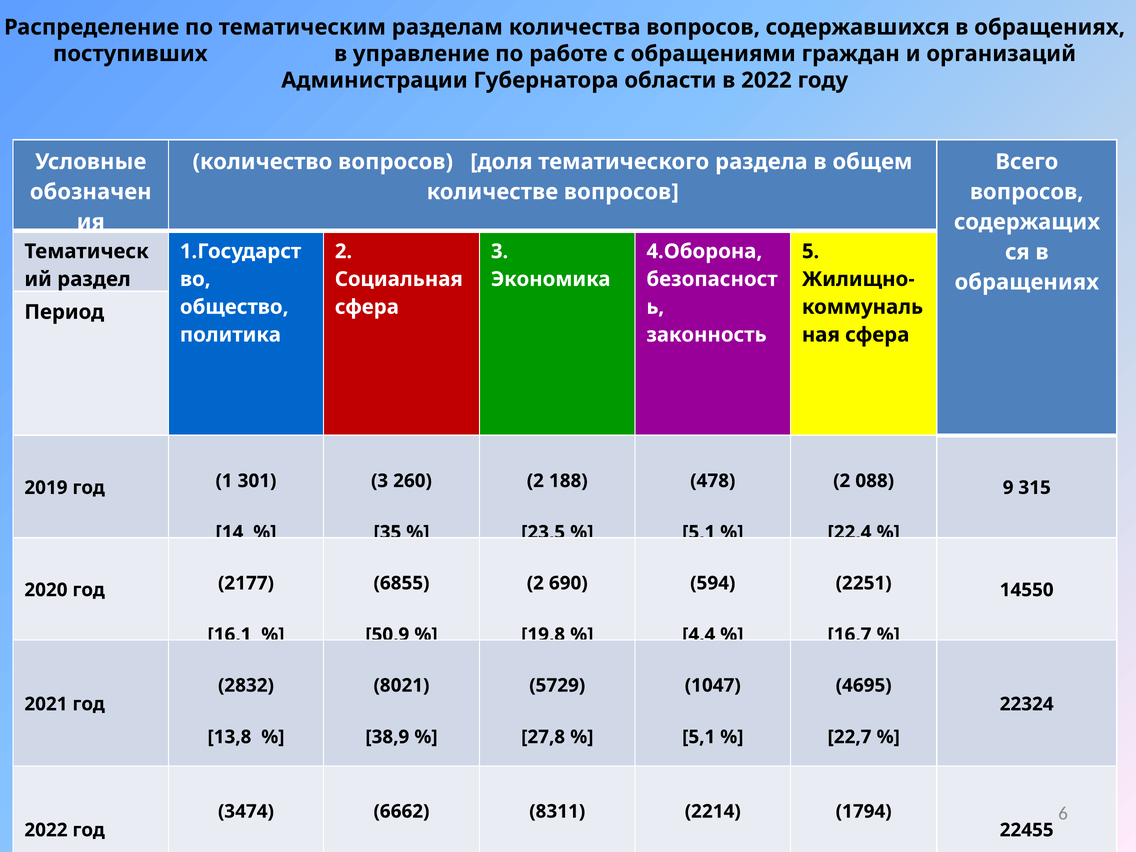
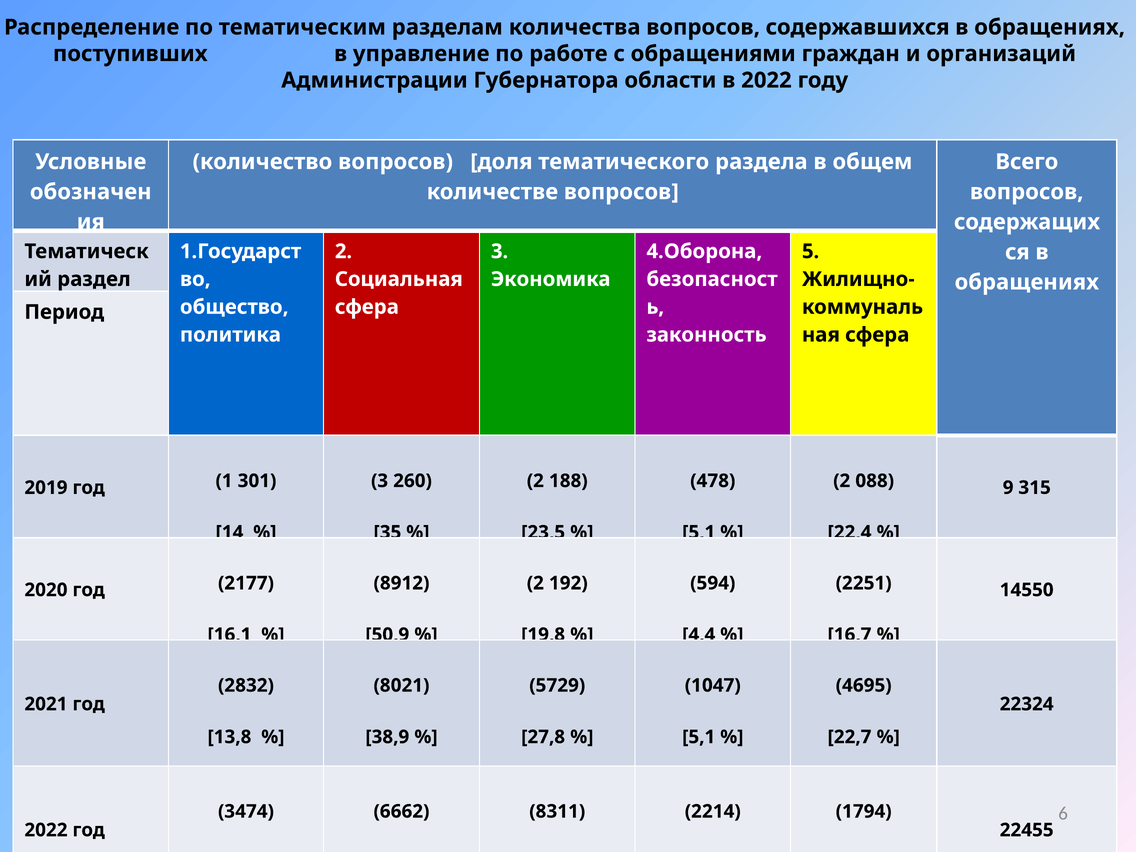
6855: 6855 -> 8912
690: 690 -> 192
